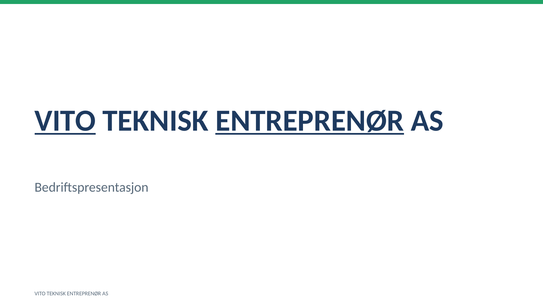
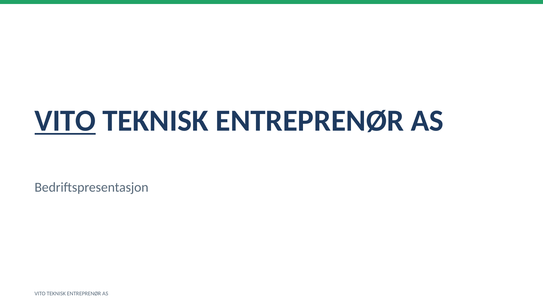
ENTREPRENØR at (310, 120) underline: present -> none
